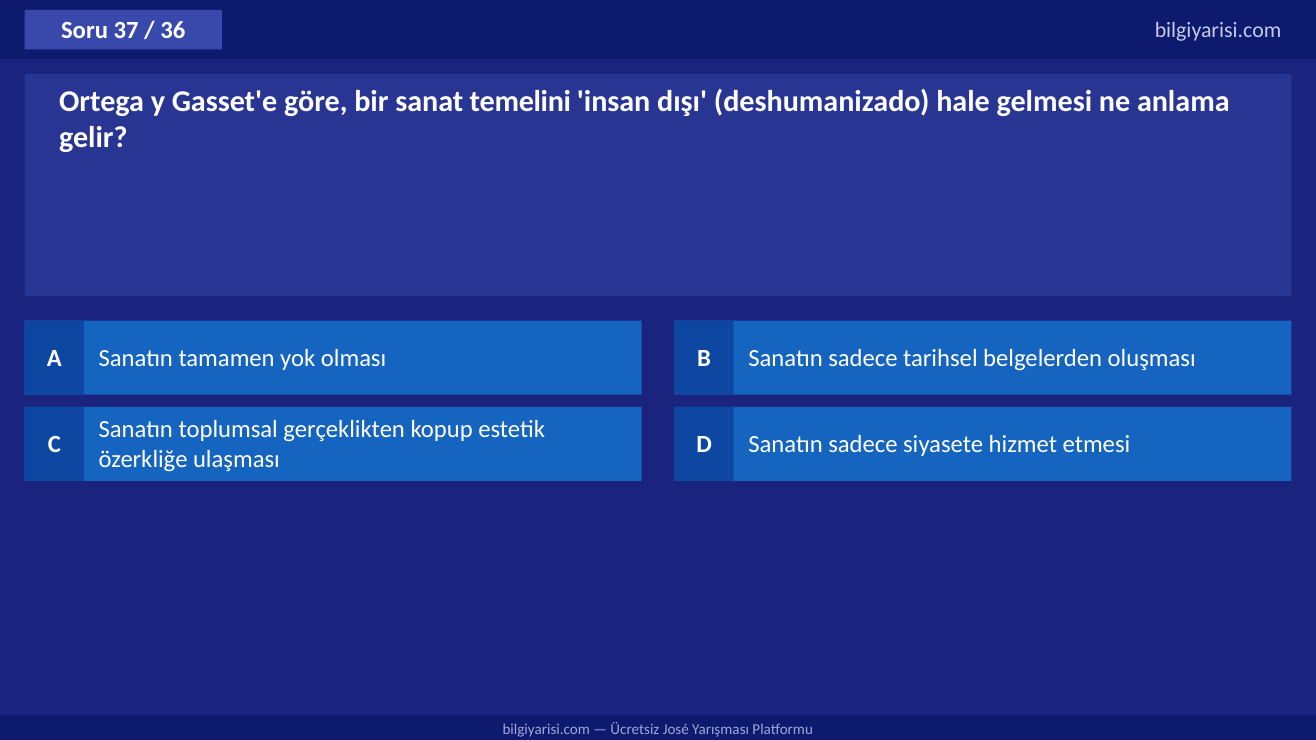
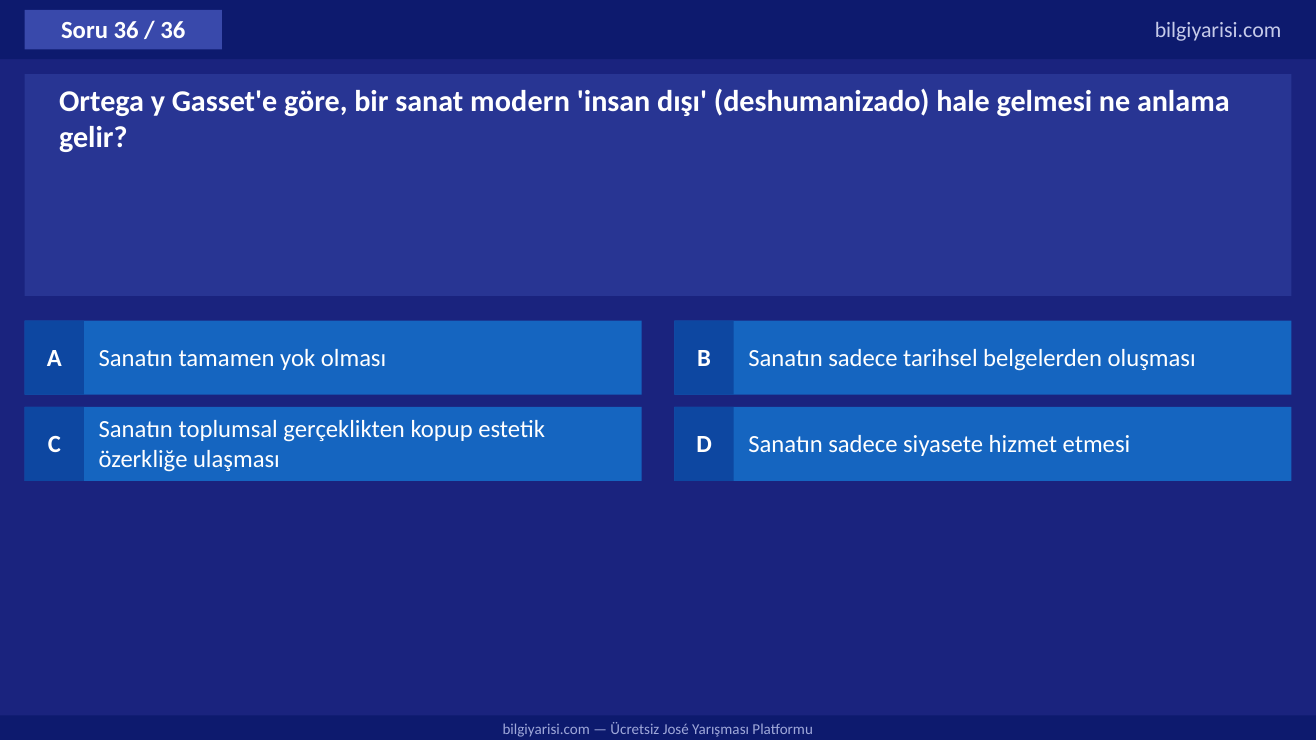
Soru 37: 37 -> 36
temelini: temelini -> modern
